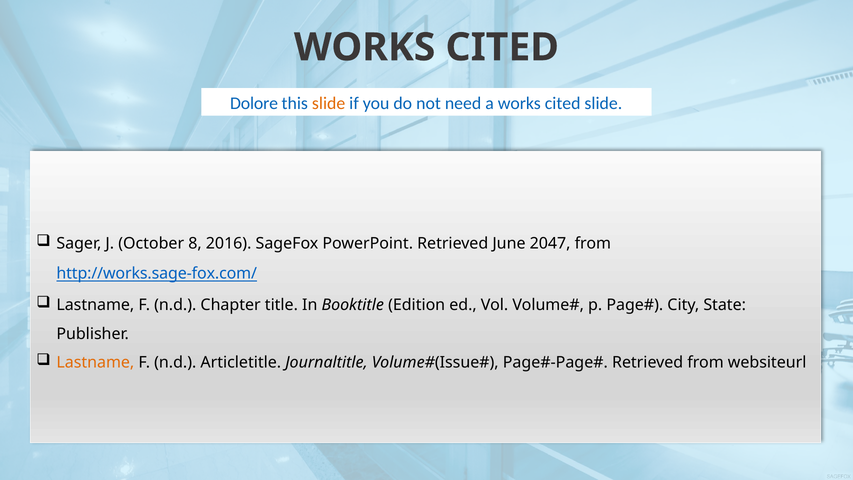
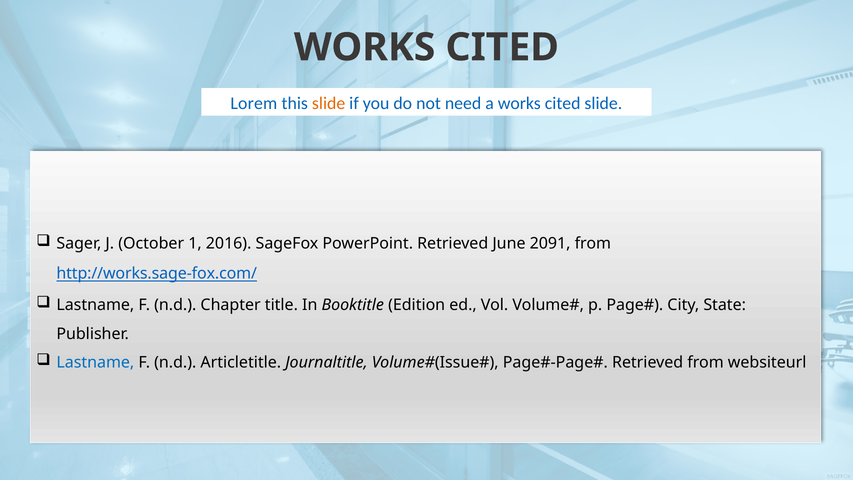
Dolore: Dolore -> Lorem
8: 8 -> 1
2047: 2047 -> 2091
Lastname at (95, 362) colour: orange -> blue
